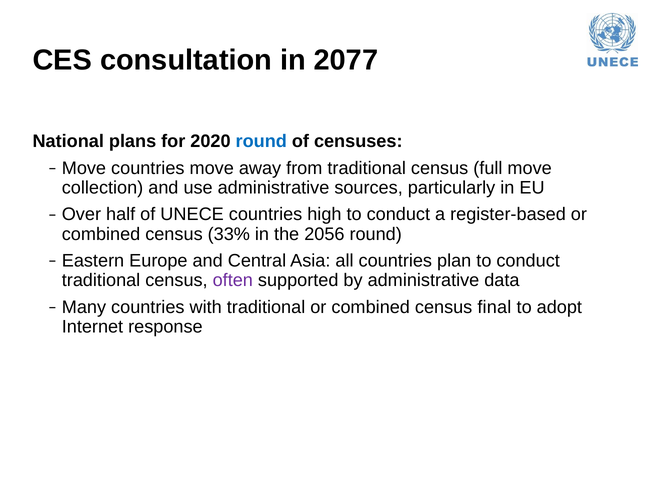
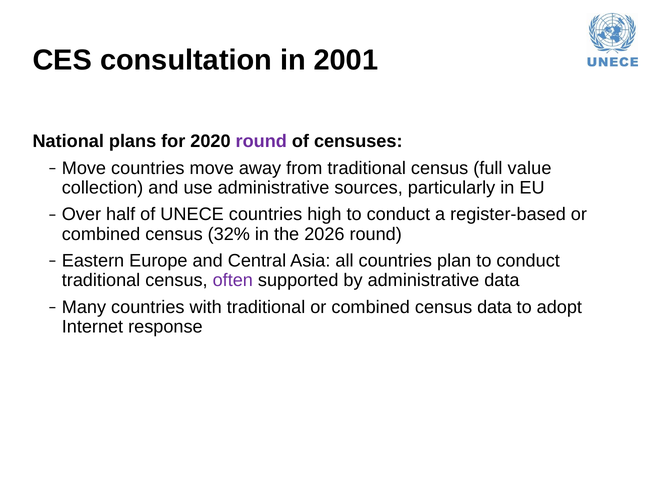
2077: 2077 -> 2001
round at (261, 141) colour: blue -> purple
full move: move -> value
33%: 33% -> 32%
2056: 2056 -> 2026
census final: final -> data
